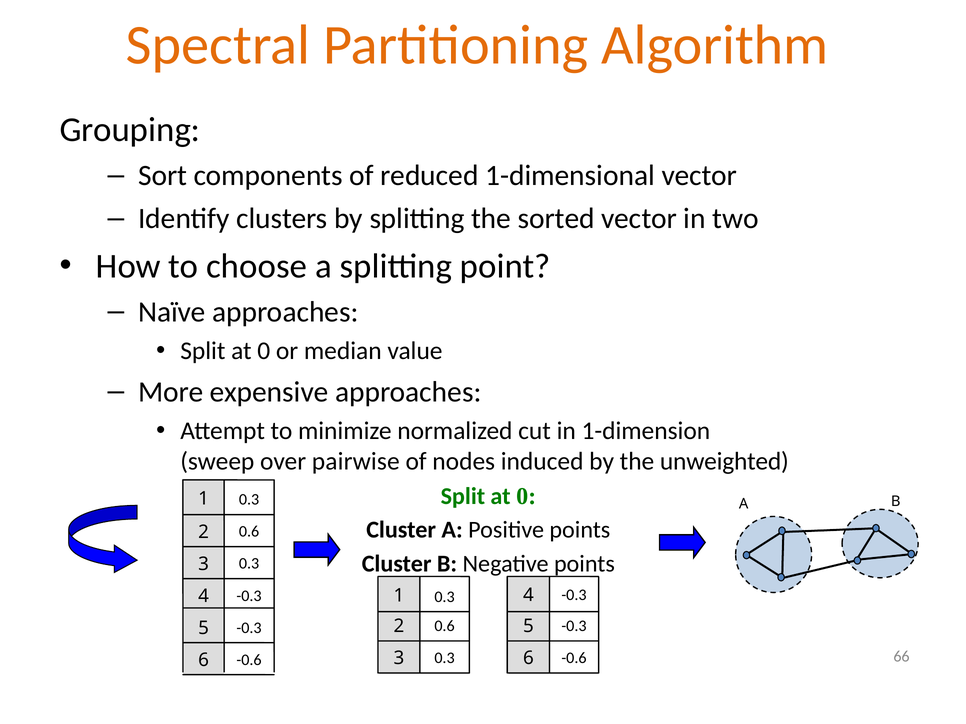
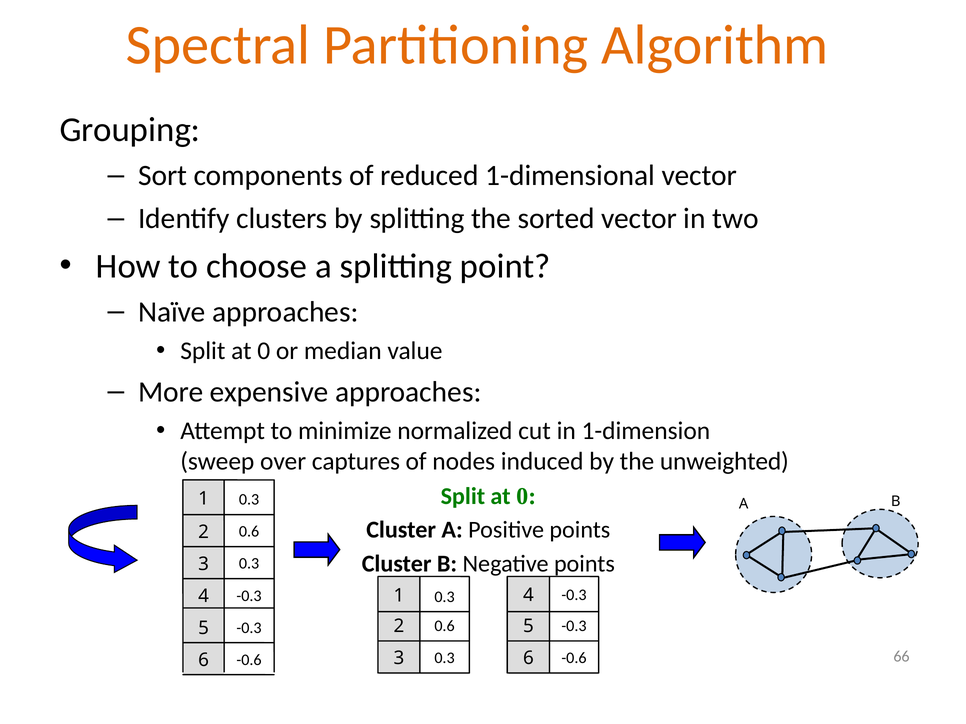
pairwise: pairwise -> captures
